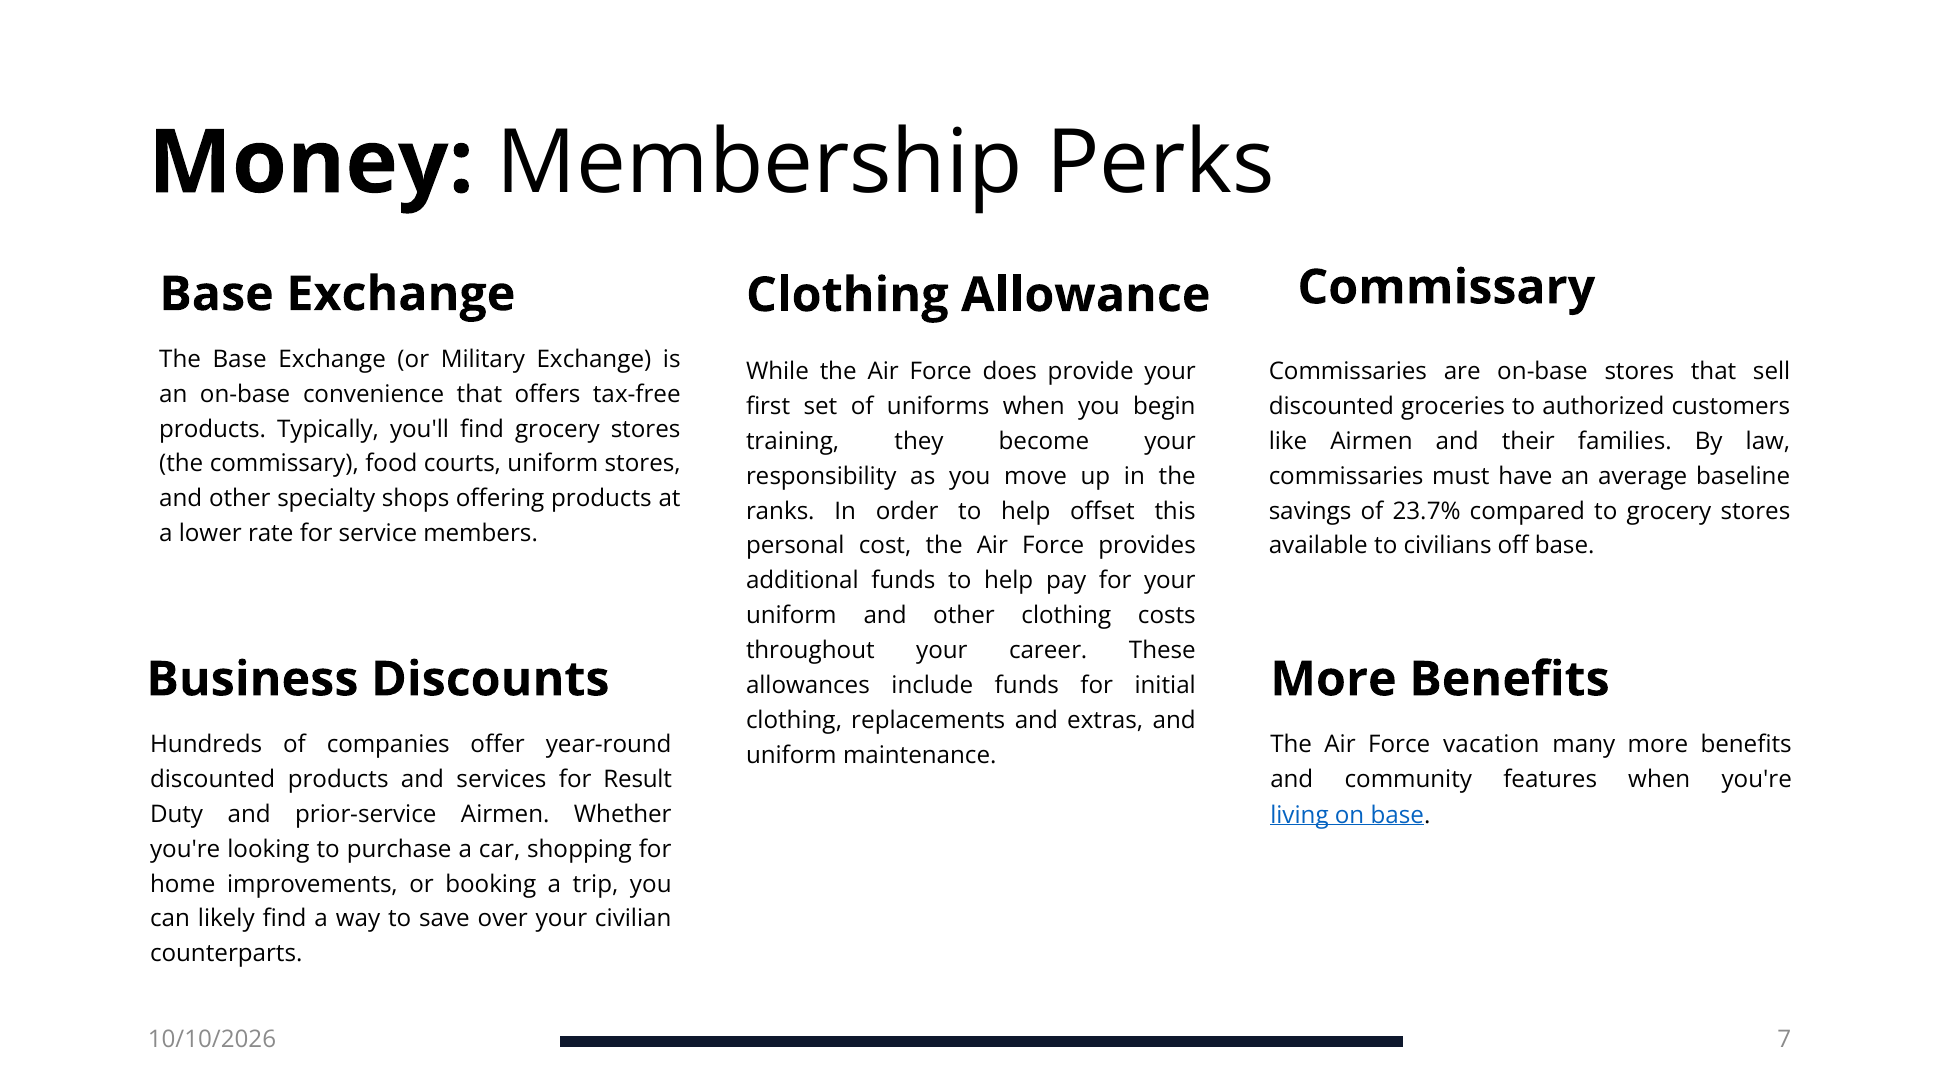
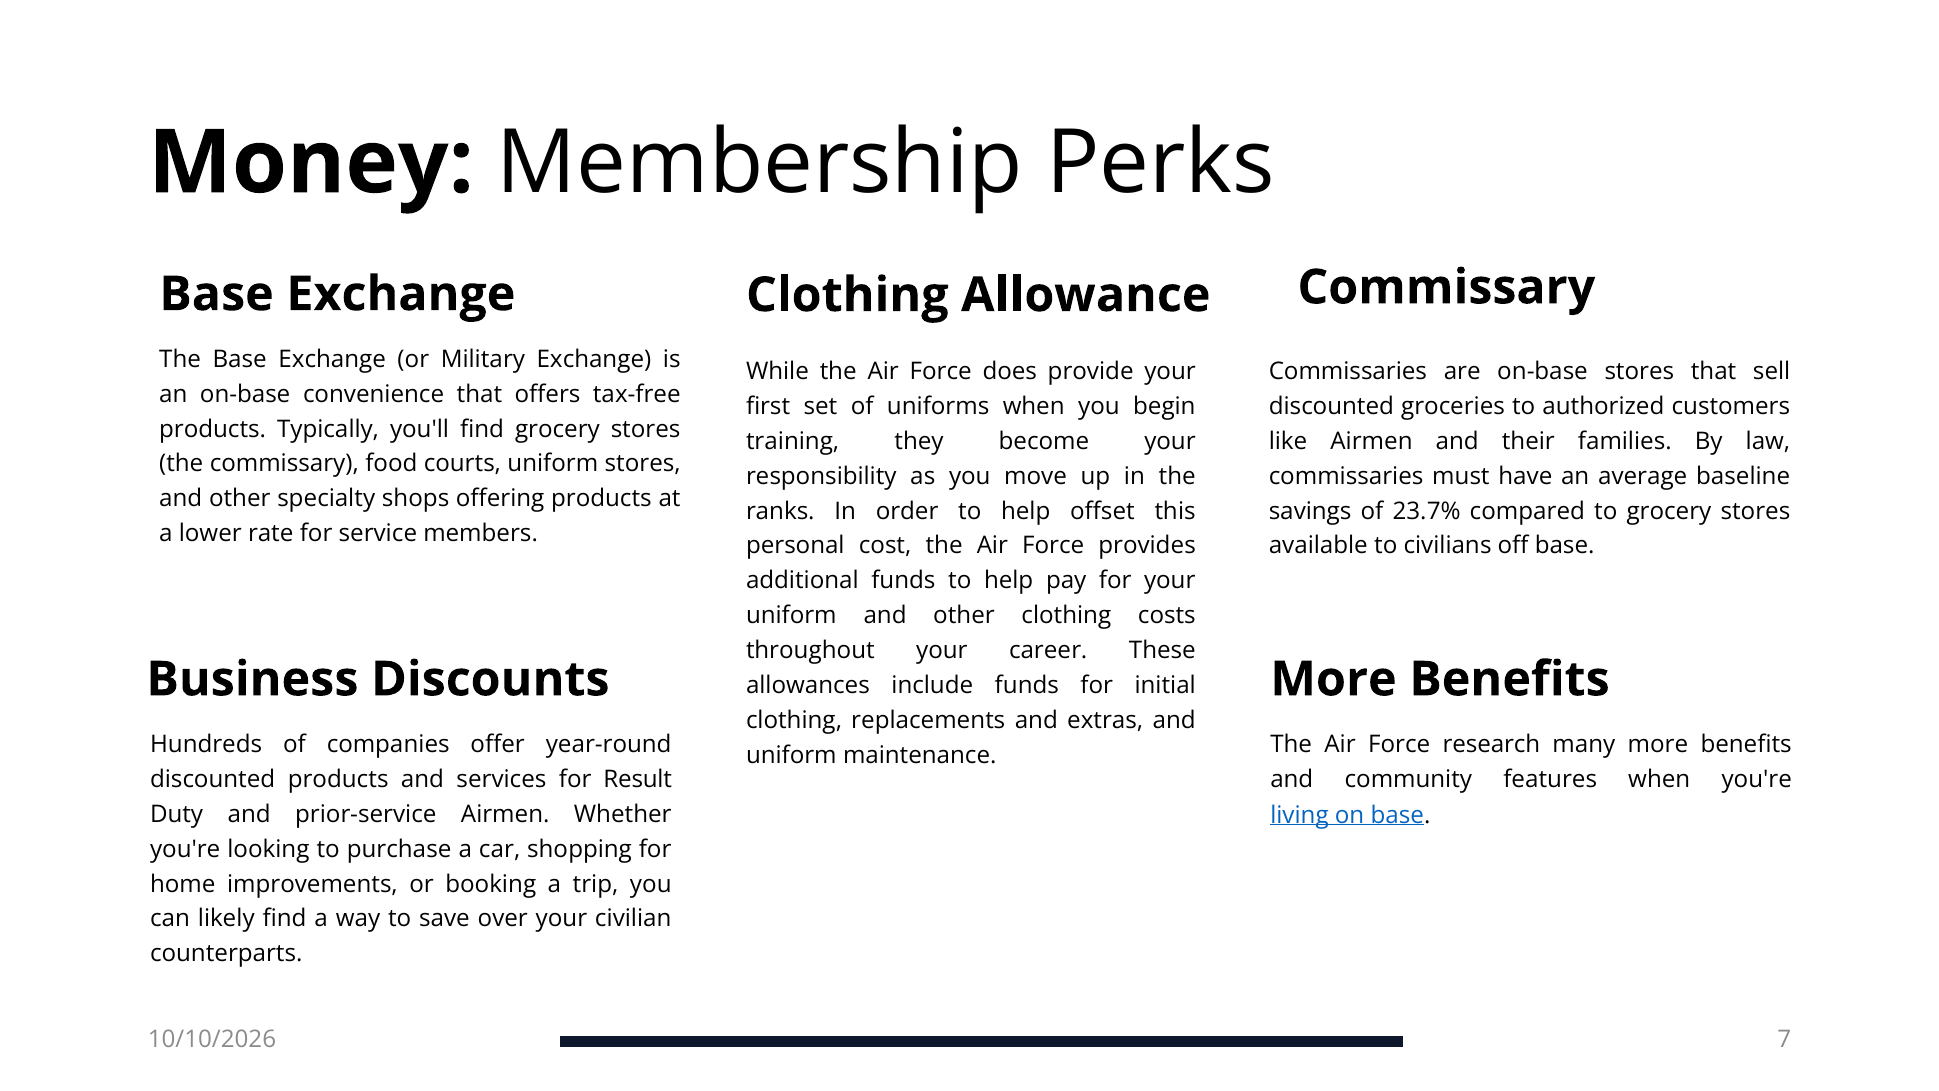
vacation: vacation -> research
